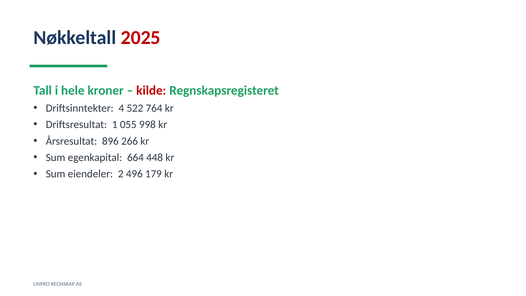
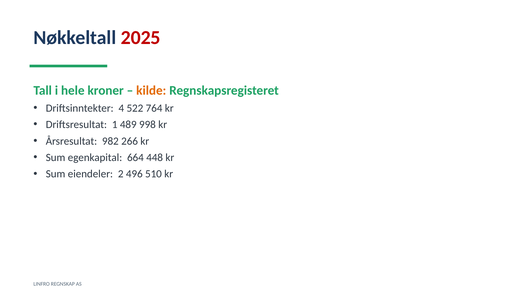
kilde colour: red -> orange
055: 055 -> 489
896: 896 -> 982
179: 179 -> 510
